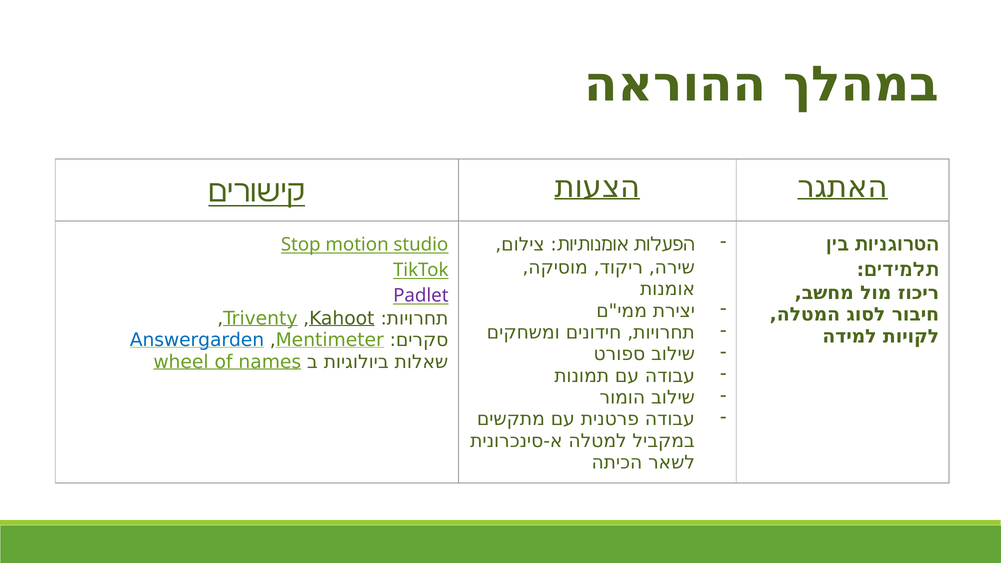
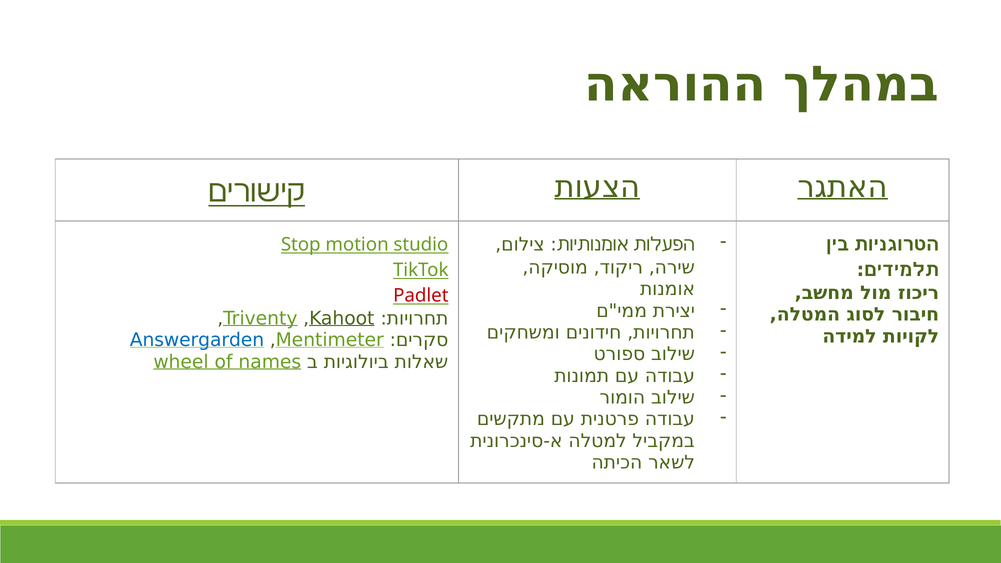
Padlet colour: purple -> red
